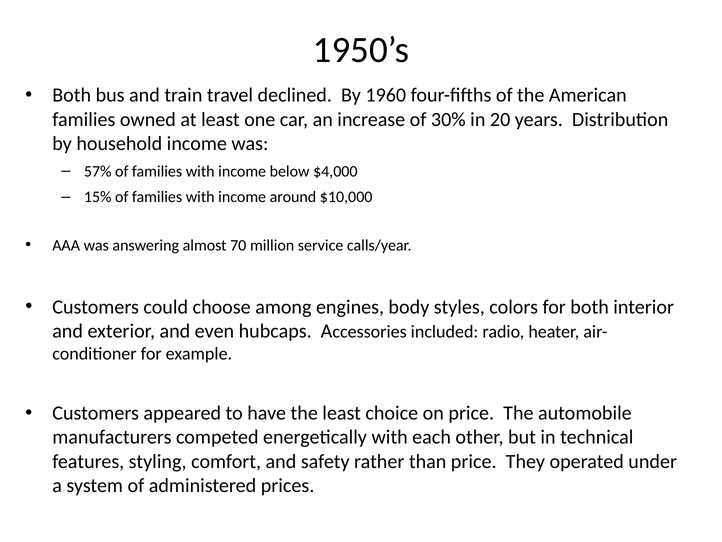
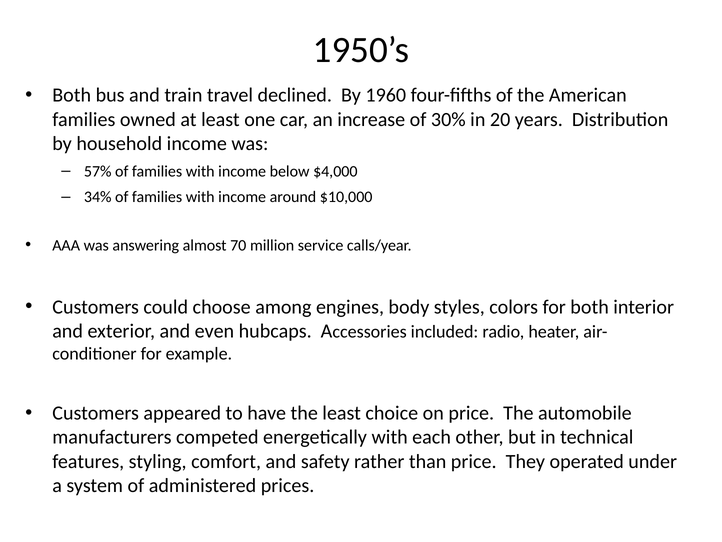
15%: 15% -> 34%
